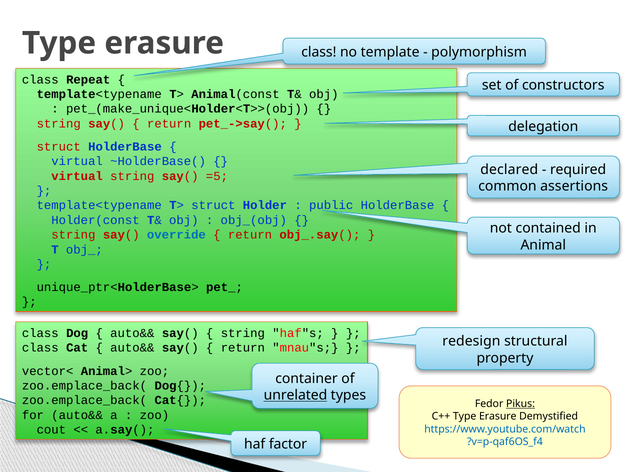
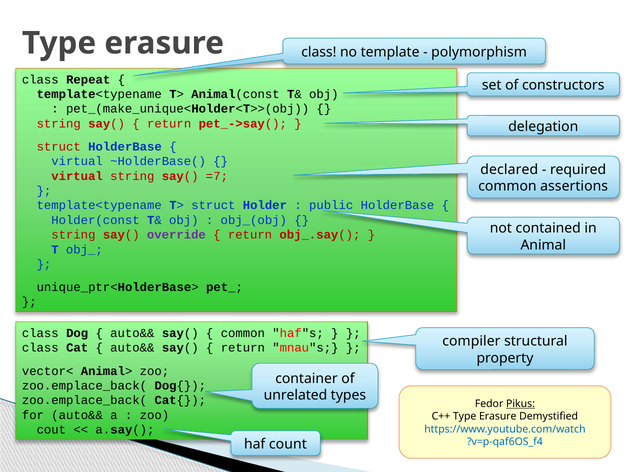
=5: =5 -> =7
override colour: blue -> purple
string at (243, 334): string -> common
redesign: redesign -> compiler
unrelated underline: present -> none
factor: factor -> count
